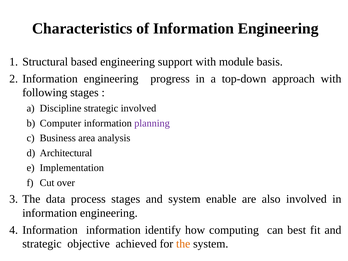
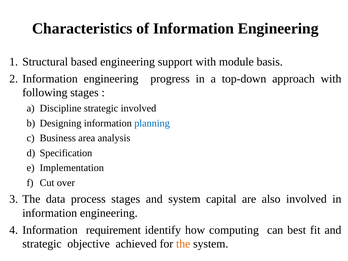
Computer: Computer -> Designing
planning colour: purple -> blue
Architectural: Architectural -> Specification
enable: enable -> capital
Information information: information -> requirement
